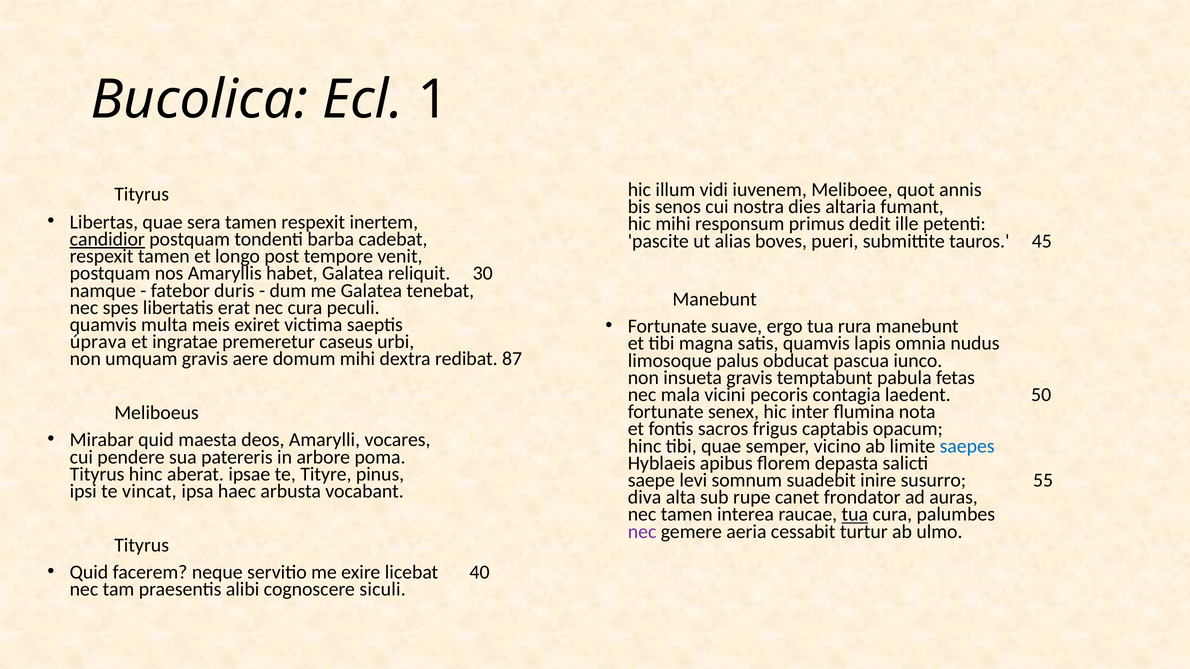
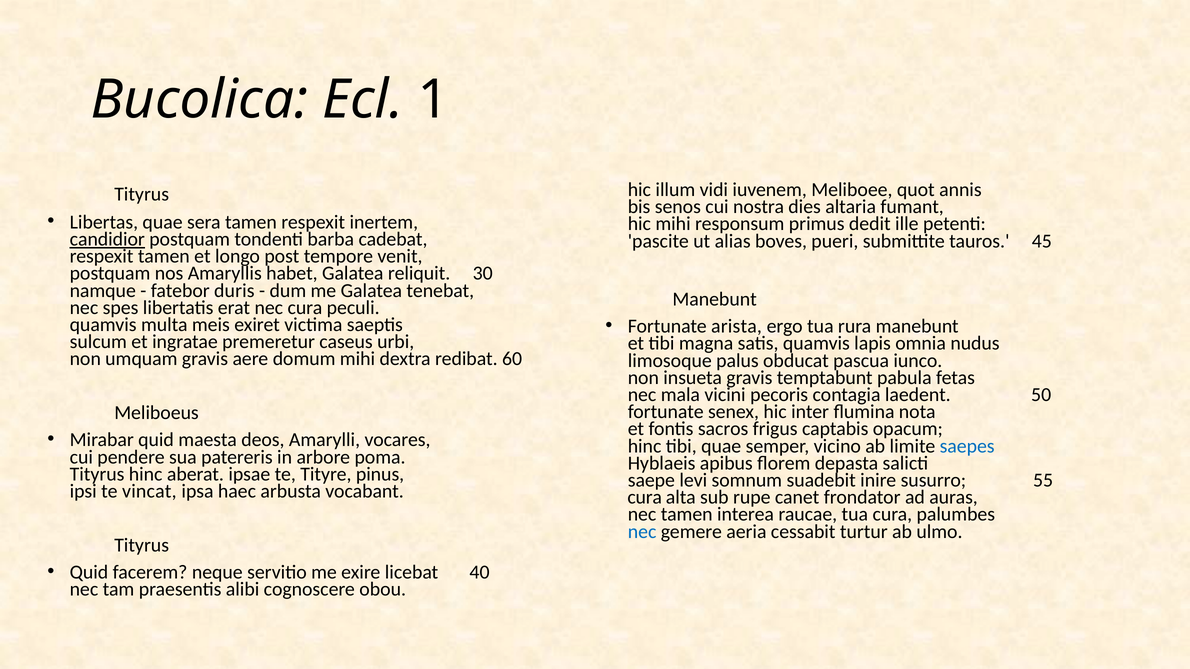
suave: suave -> arista
úprava: úprava -> sulcum
87: 87 -> 60
diva at (645, 498): diva -> cura
tua at (855, 515) underline: present -> none
nec at (642, 532) colour: purple -> blue
siculi: siculi -> obou
